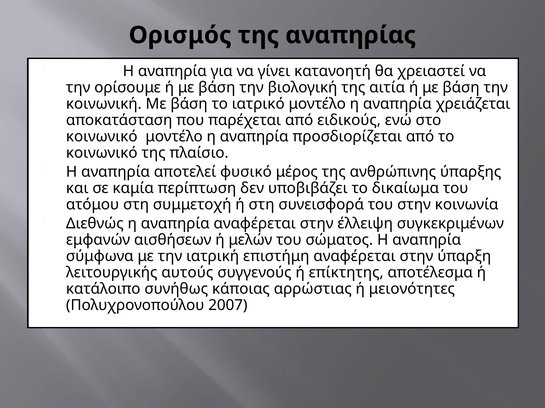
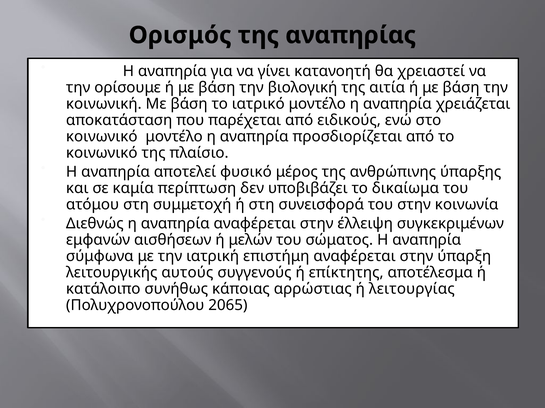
μειονότητες: μειονότητες -> λειτουργίας
2007: 2007 -> 2065
